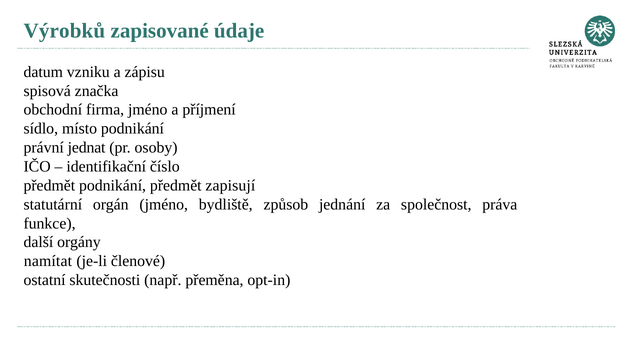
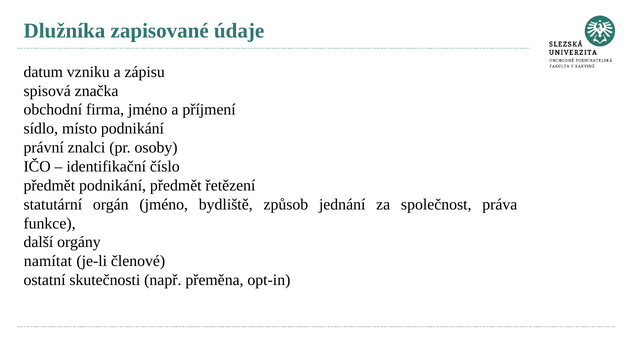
Výrobků: Výrobků -> Dlužníka
jednat: jednat -> znalci
zapisují: zapisují -> řetězení
